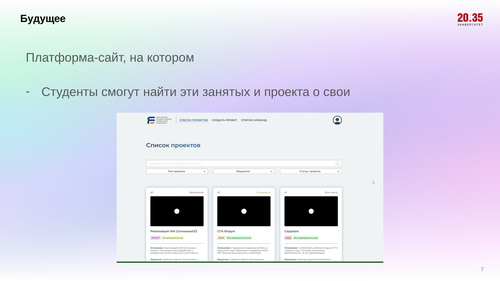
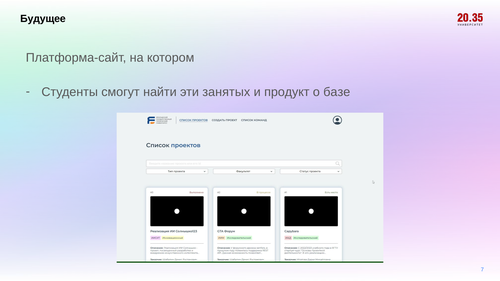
проекта: проекта -> продукт
свои: свои -> базе
